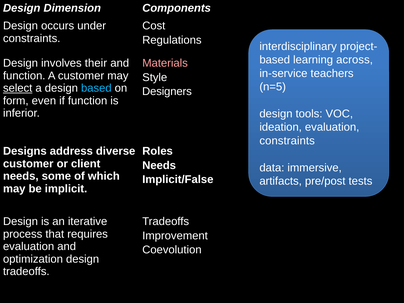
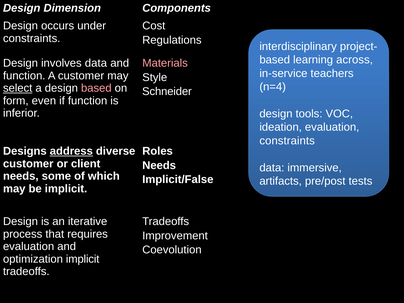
involves their: their -> data
n=5: n=5 -> n=4
based at (96, 88) colour: light blue -> pink
Designers: Designers -> Schneider
address underline: none -> present
optimization design: design -> implicit
